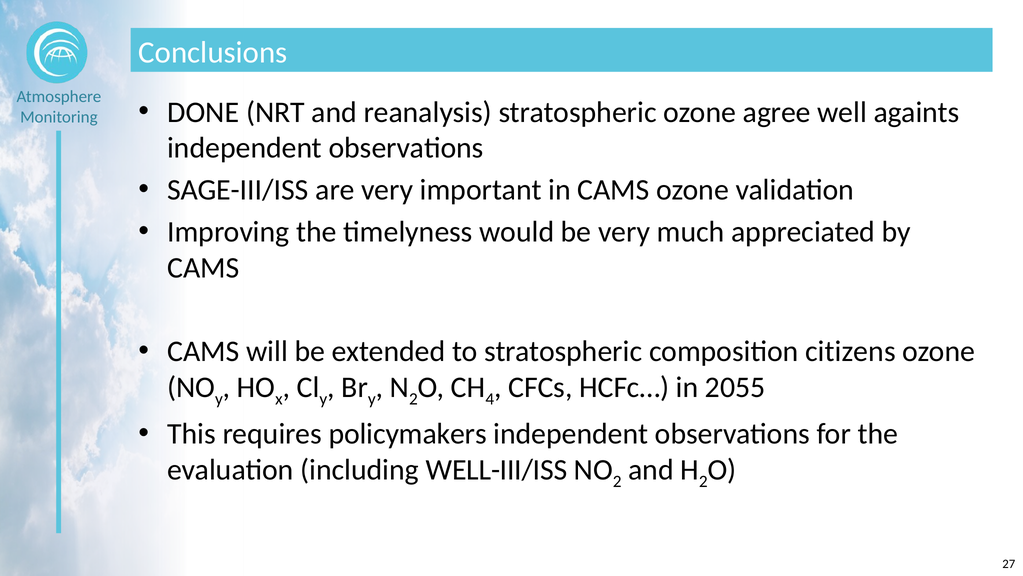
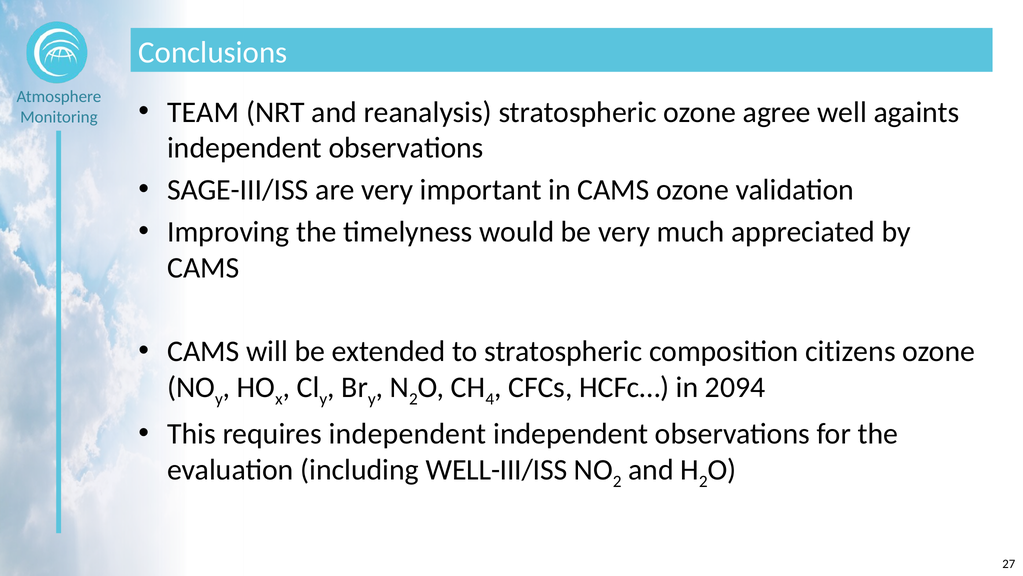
DONE: DONE -> TEAM
2055: 2055 -> 2094
requires policymakers: policymakers -> independent
